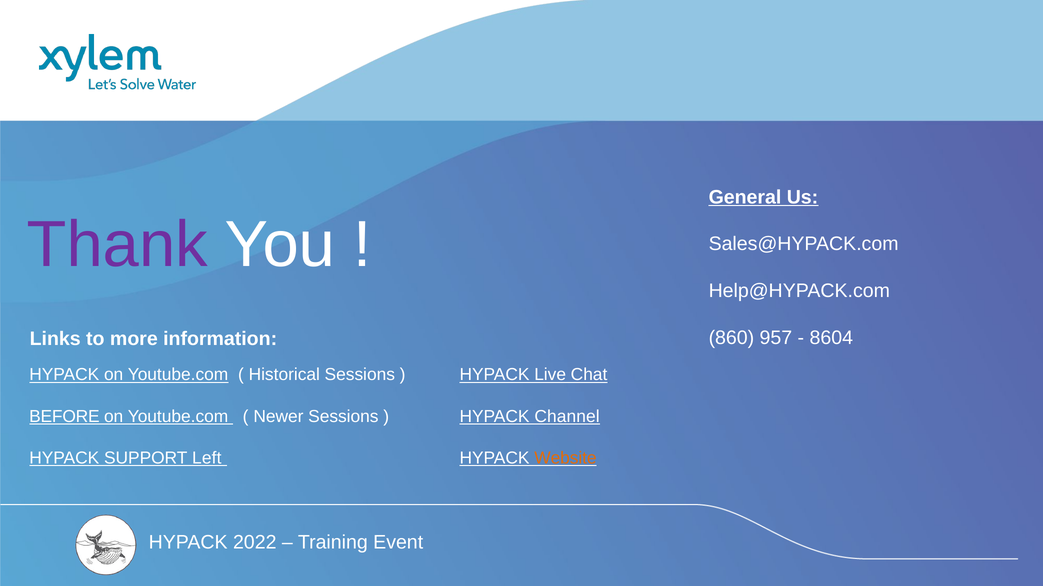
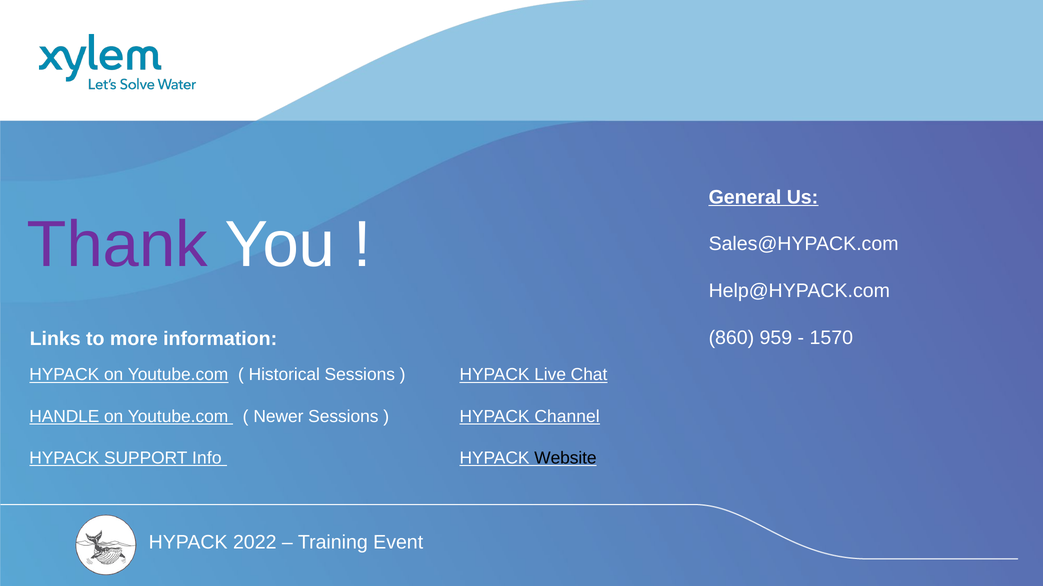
957: 957 -> 959
8604: 8604 -> 1570
BEFORE: BEFORE -> HANDLE
Left: Left -> Info
Website colour: orange -> black
